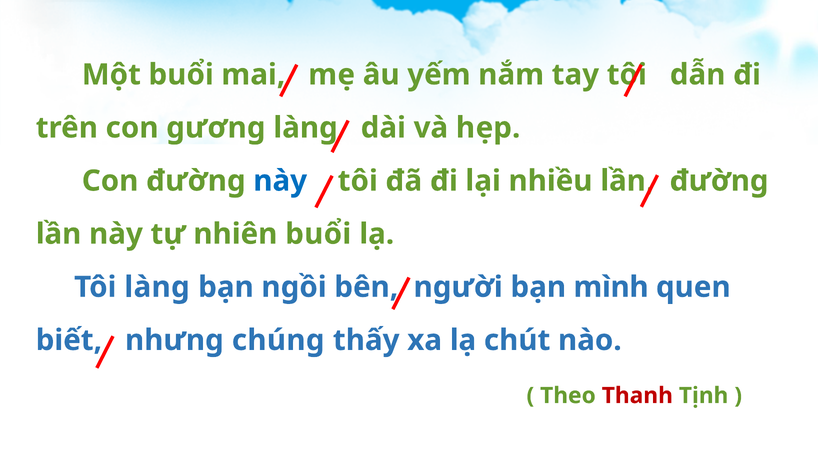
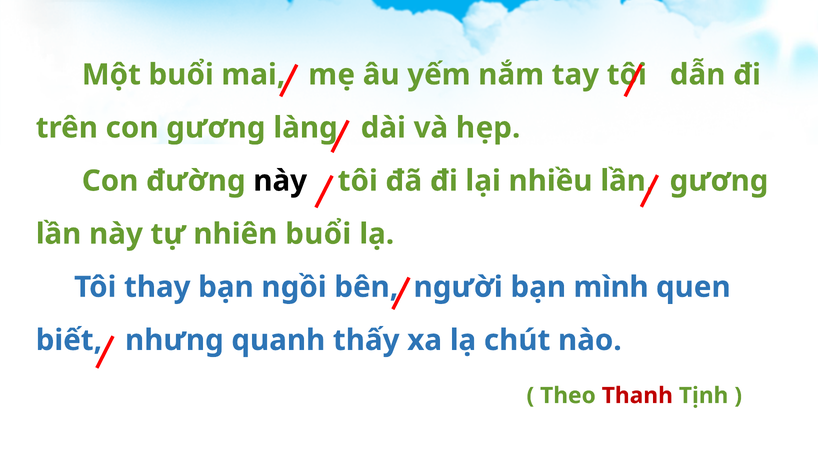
này at (280, 181) colour: blue -> black
đường at (719, 181): đường -> gương
Tôi làng: làng -> thay
chúng: chúng -> quanh
